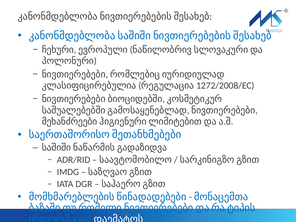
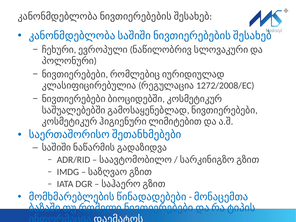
მეხანძრეები at (70, 122): მეხანძრეები -> კოსმეტიკურ
